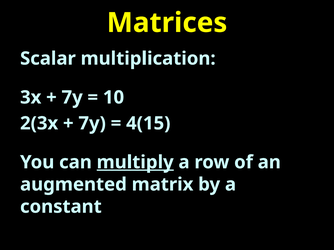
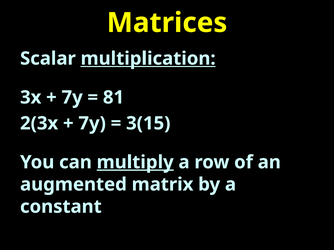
multiplication underline: none -> present
10: 10 -> 81
4(15: 4(15 -> 3(15
